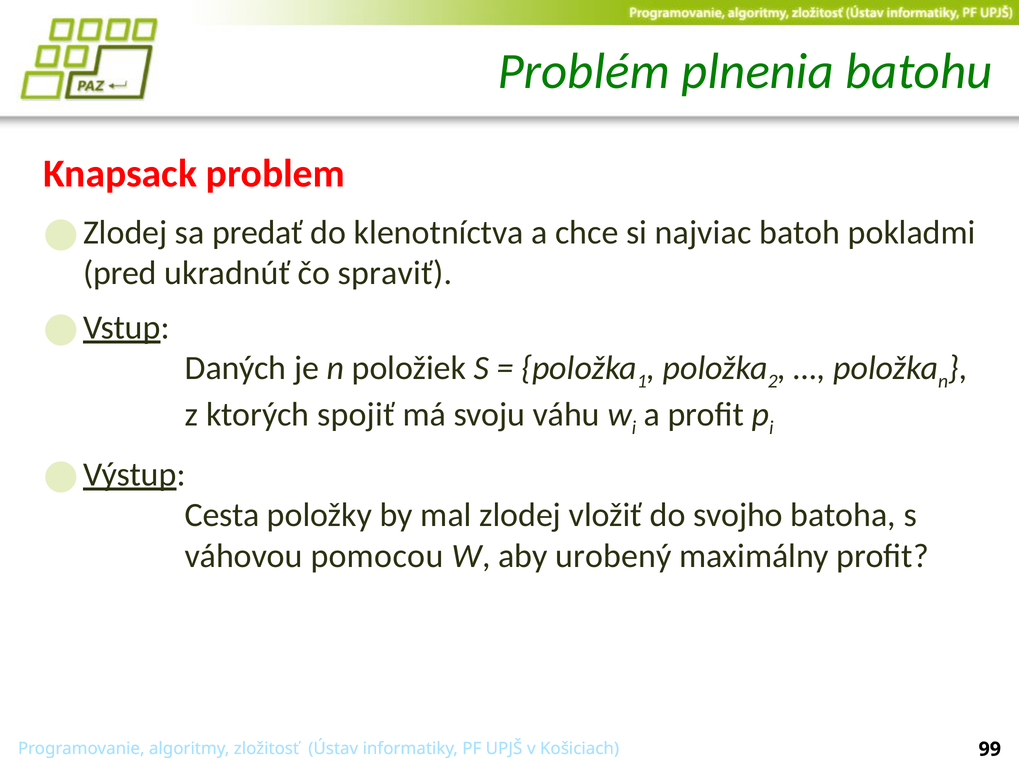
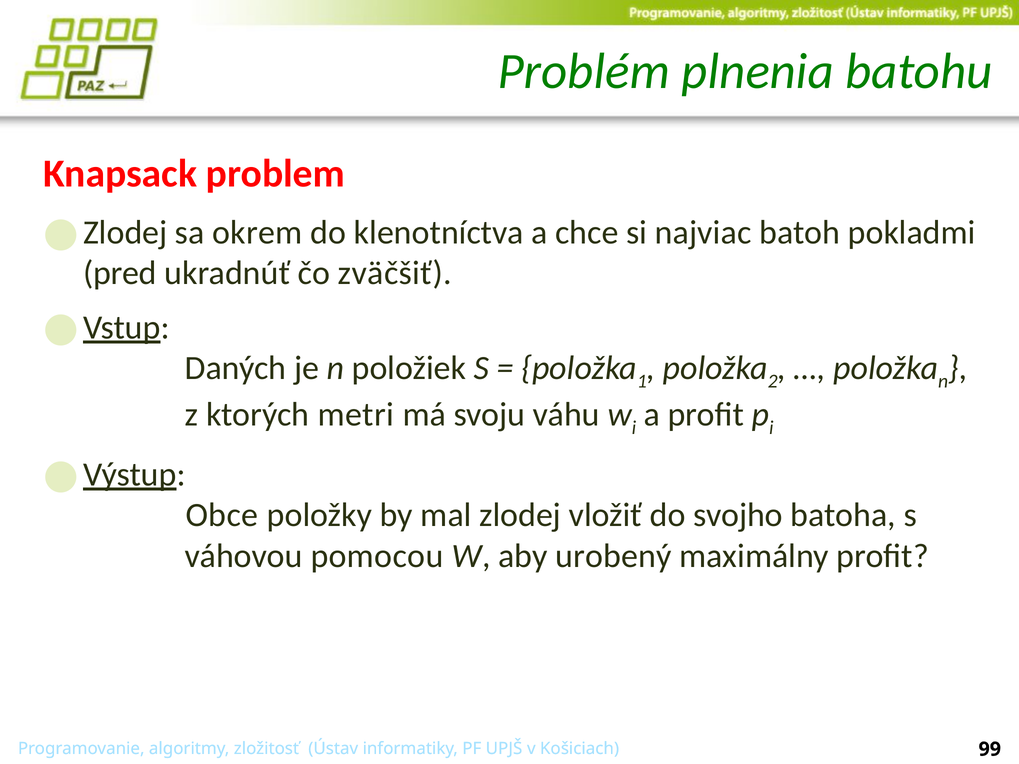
predať: predať -> okrem
spraviť: spraviť -> zväčšiť
spojiť: spojiť -> metri
Cesta: Cesta -> Obce
